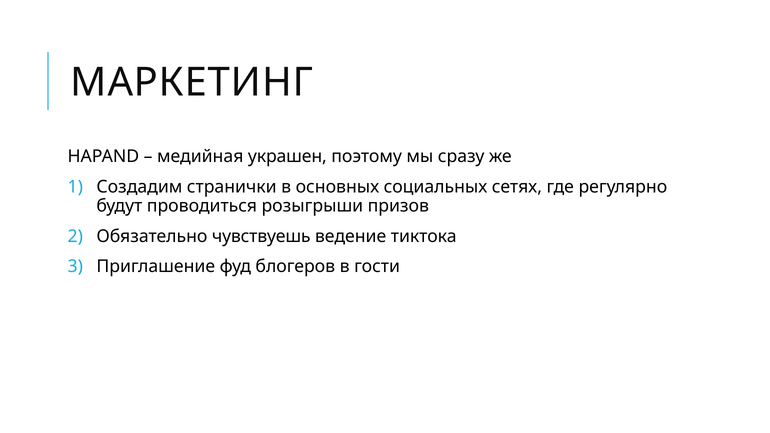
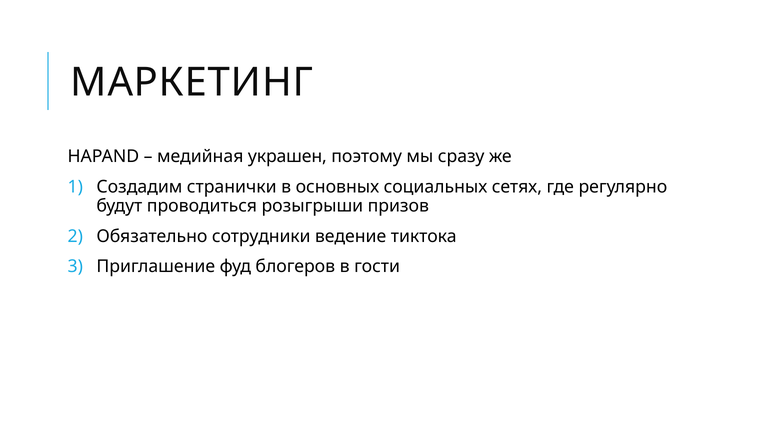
чувствуешь: чувствуешь -> сотрудники
